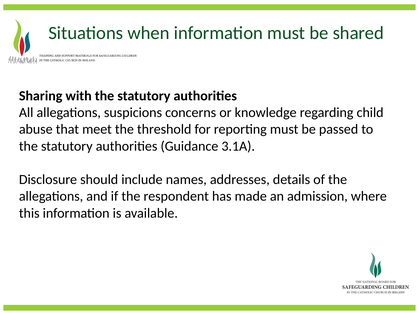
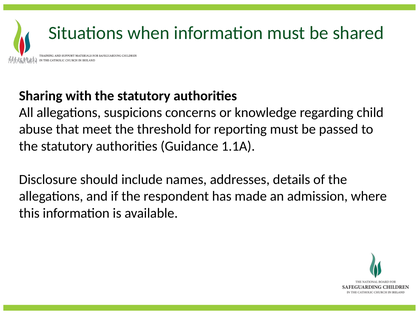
3.1A: 3.1A -> 1.1A
